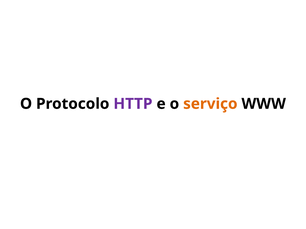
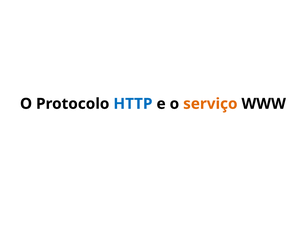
HTTP colour: purple -> blue
